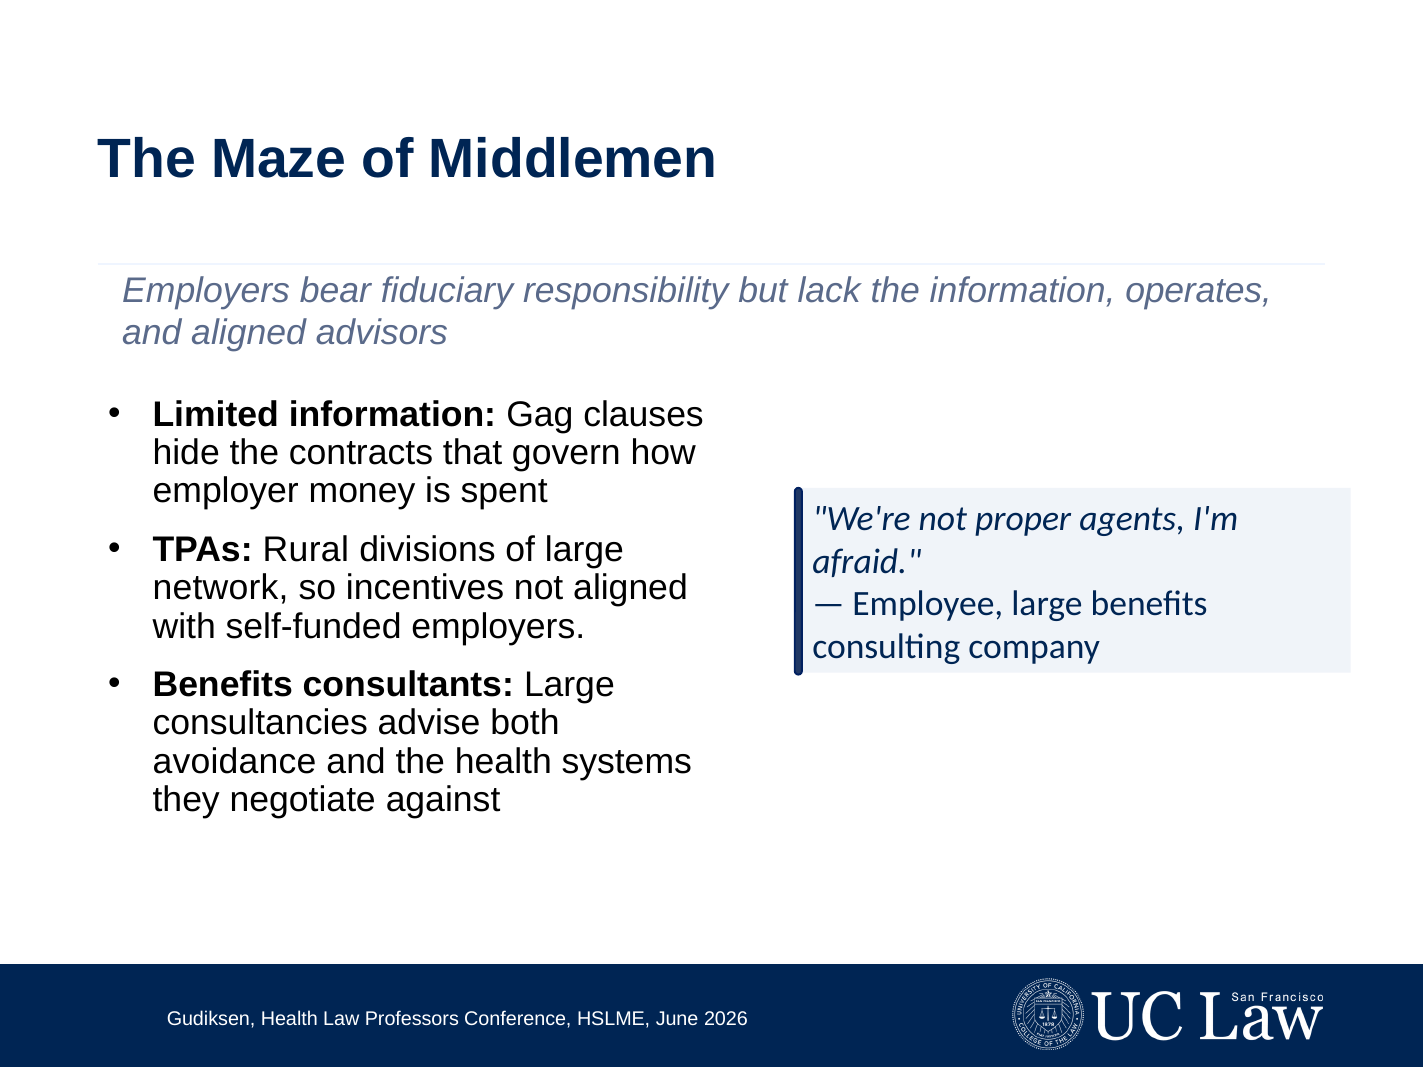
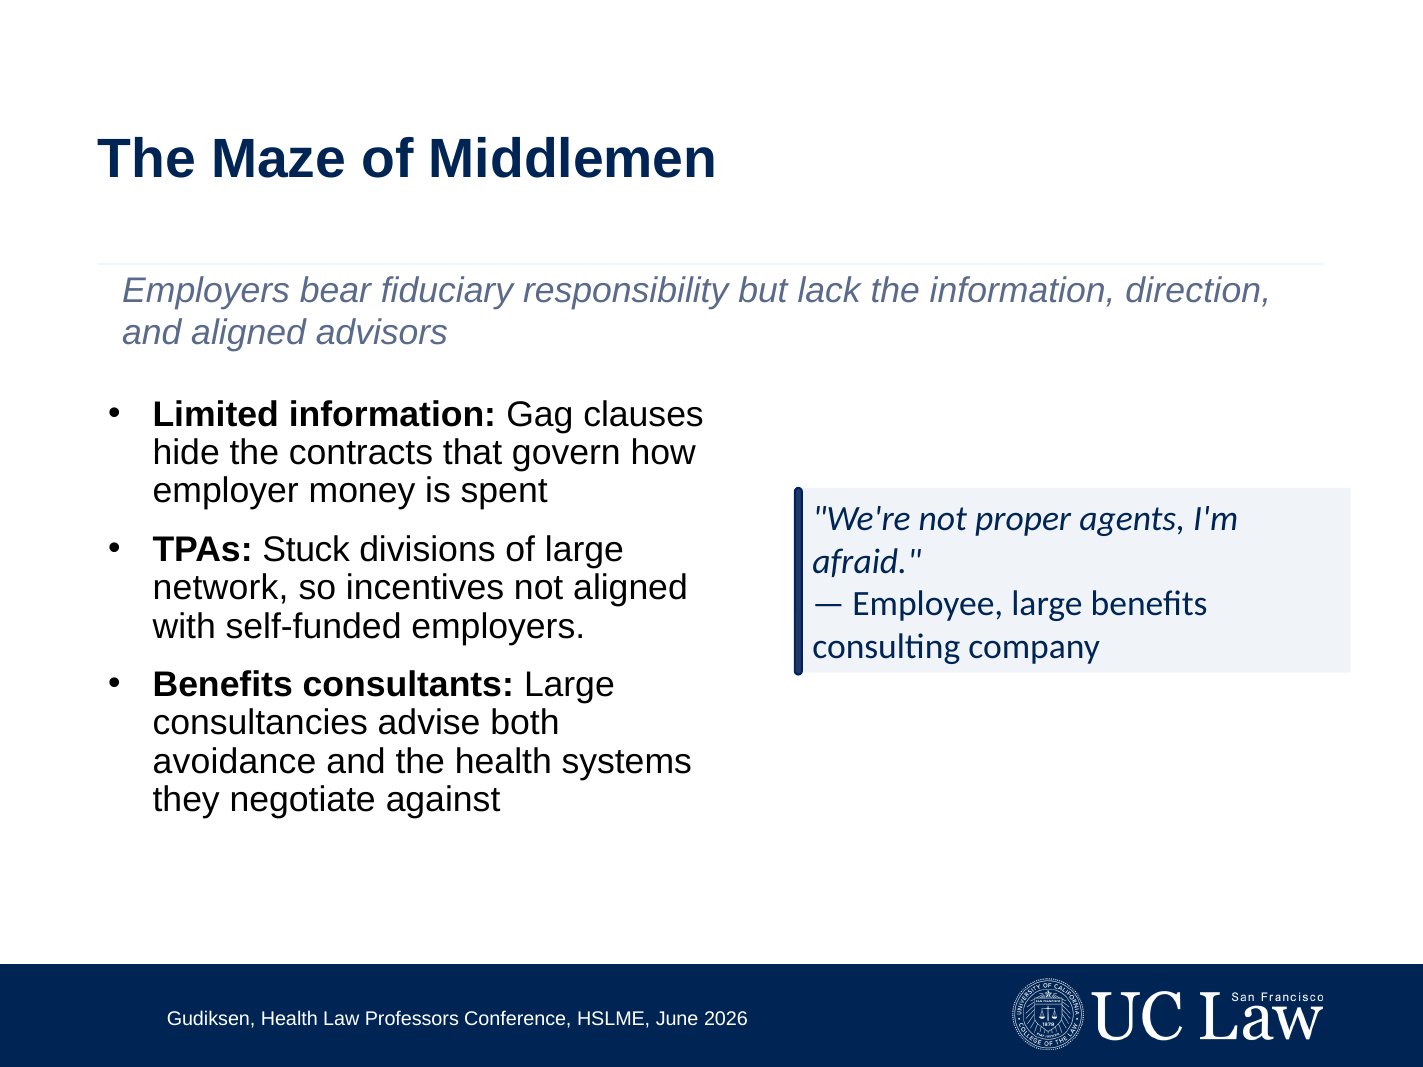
operates: operates -> direction
Rural: Rural -> Stuck
